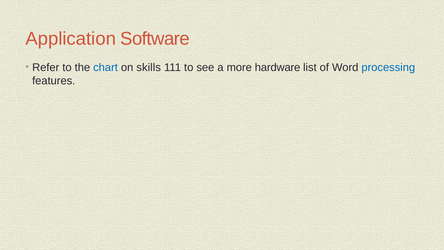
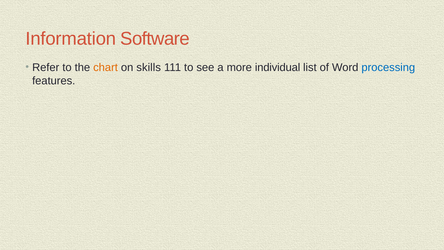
Application: Application -> Information
chart colour: blue -> orange
hardware: hardware -> individual
